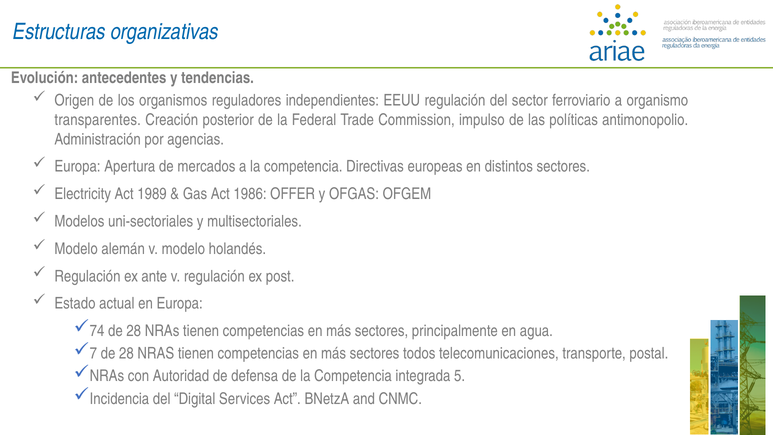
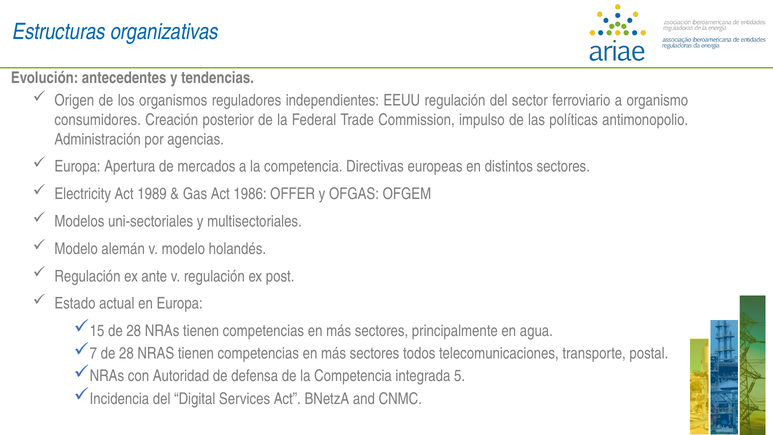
transparentes: transparentes -> consumidores
74: 74 -> 15
